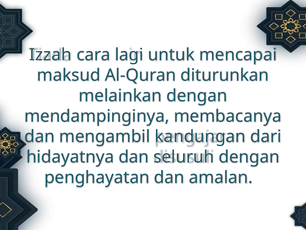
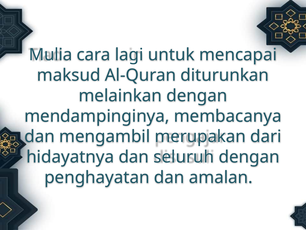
Izzah: Izzah -> Mulia
kandungan: kandungan -> merupakan
